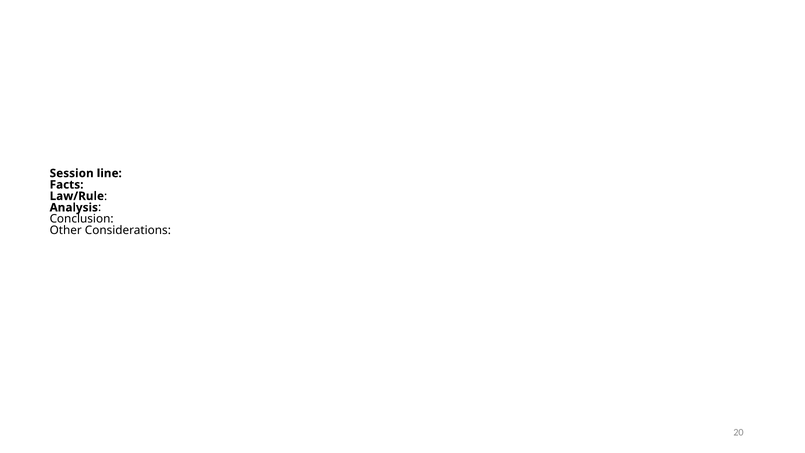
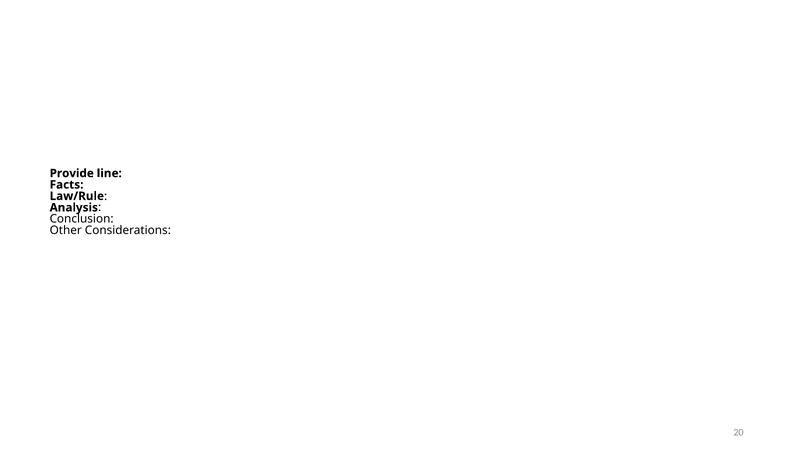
Session: Session -> Provide
